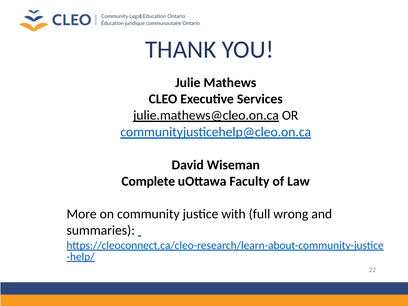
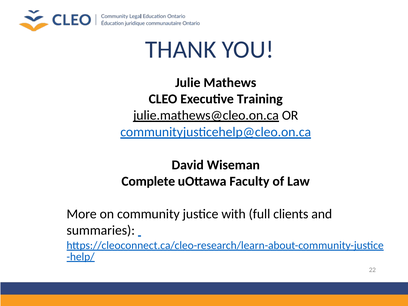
Services: Services -> Training
wrong: wrong -> clients
